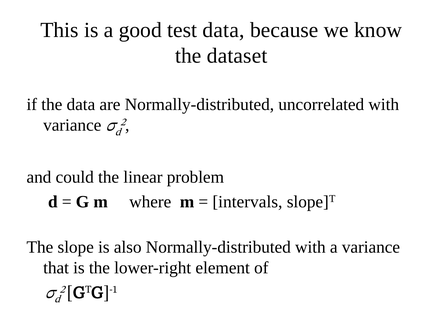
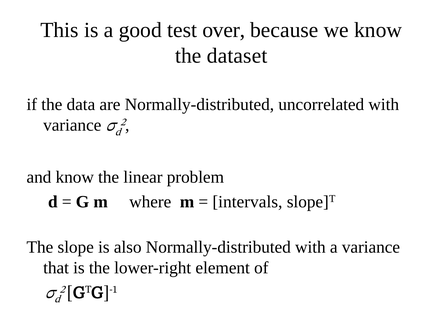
test data: data -> over
and could: could -> know
